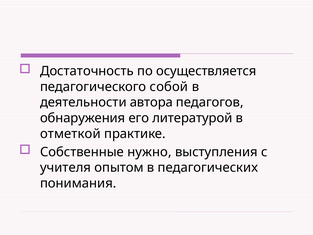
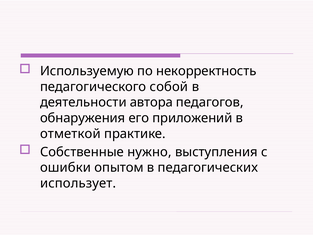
Достаточность: Достаточность -> Используемую
осуществляется: осуществляется -> некорректность
литературой: литературой -> приложений
учителя: учителя -> ошибки
понимания: понимания -> использует
